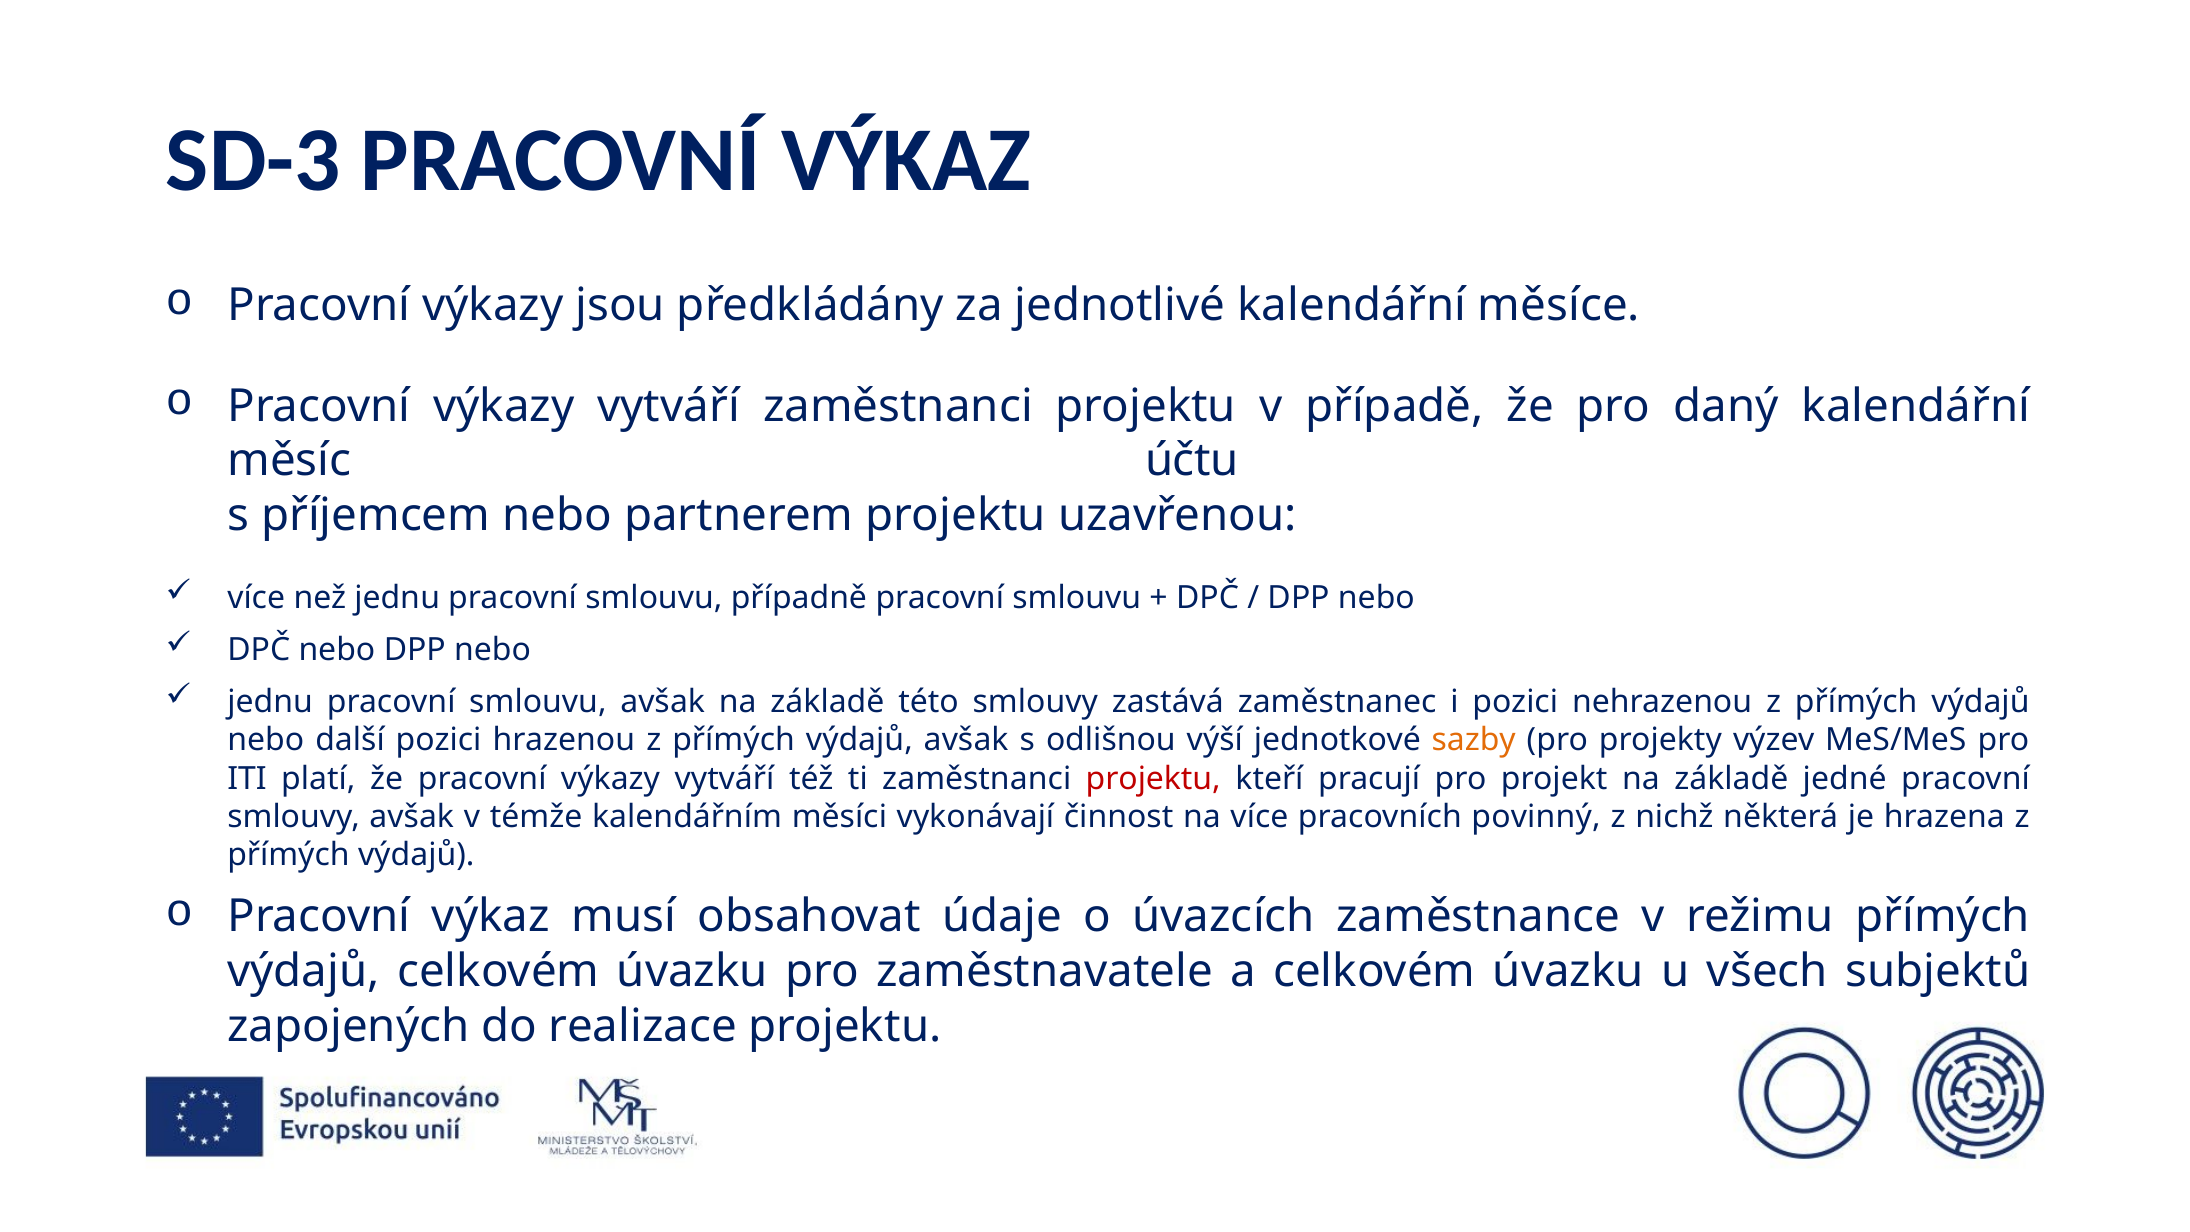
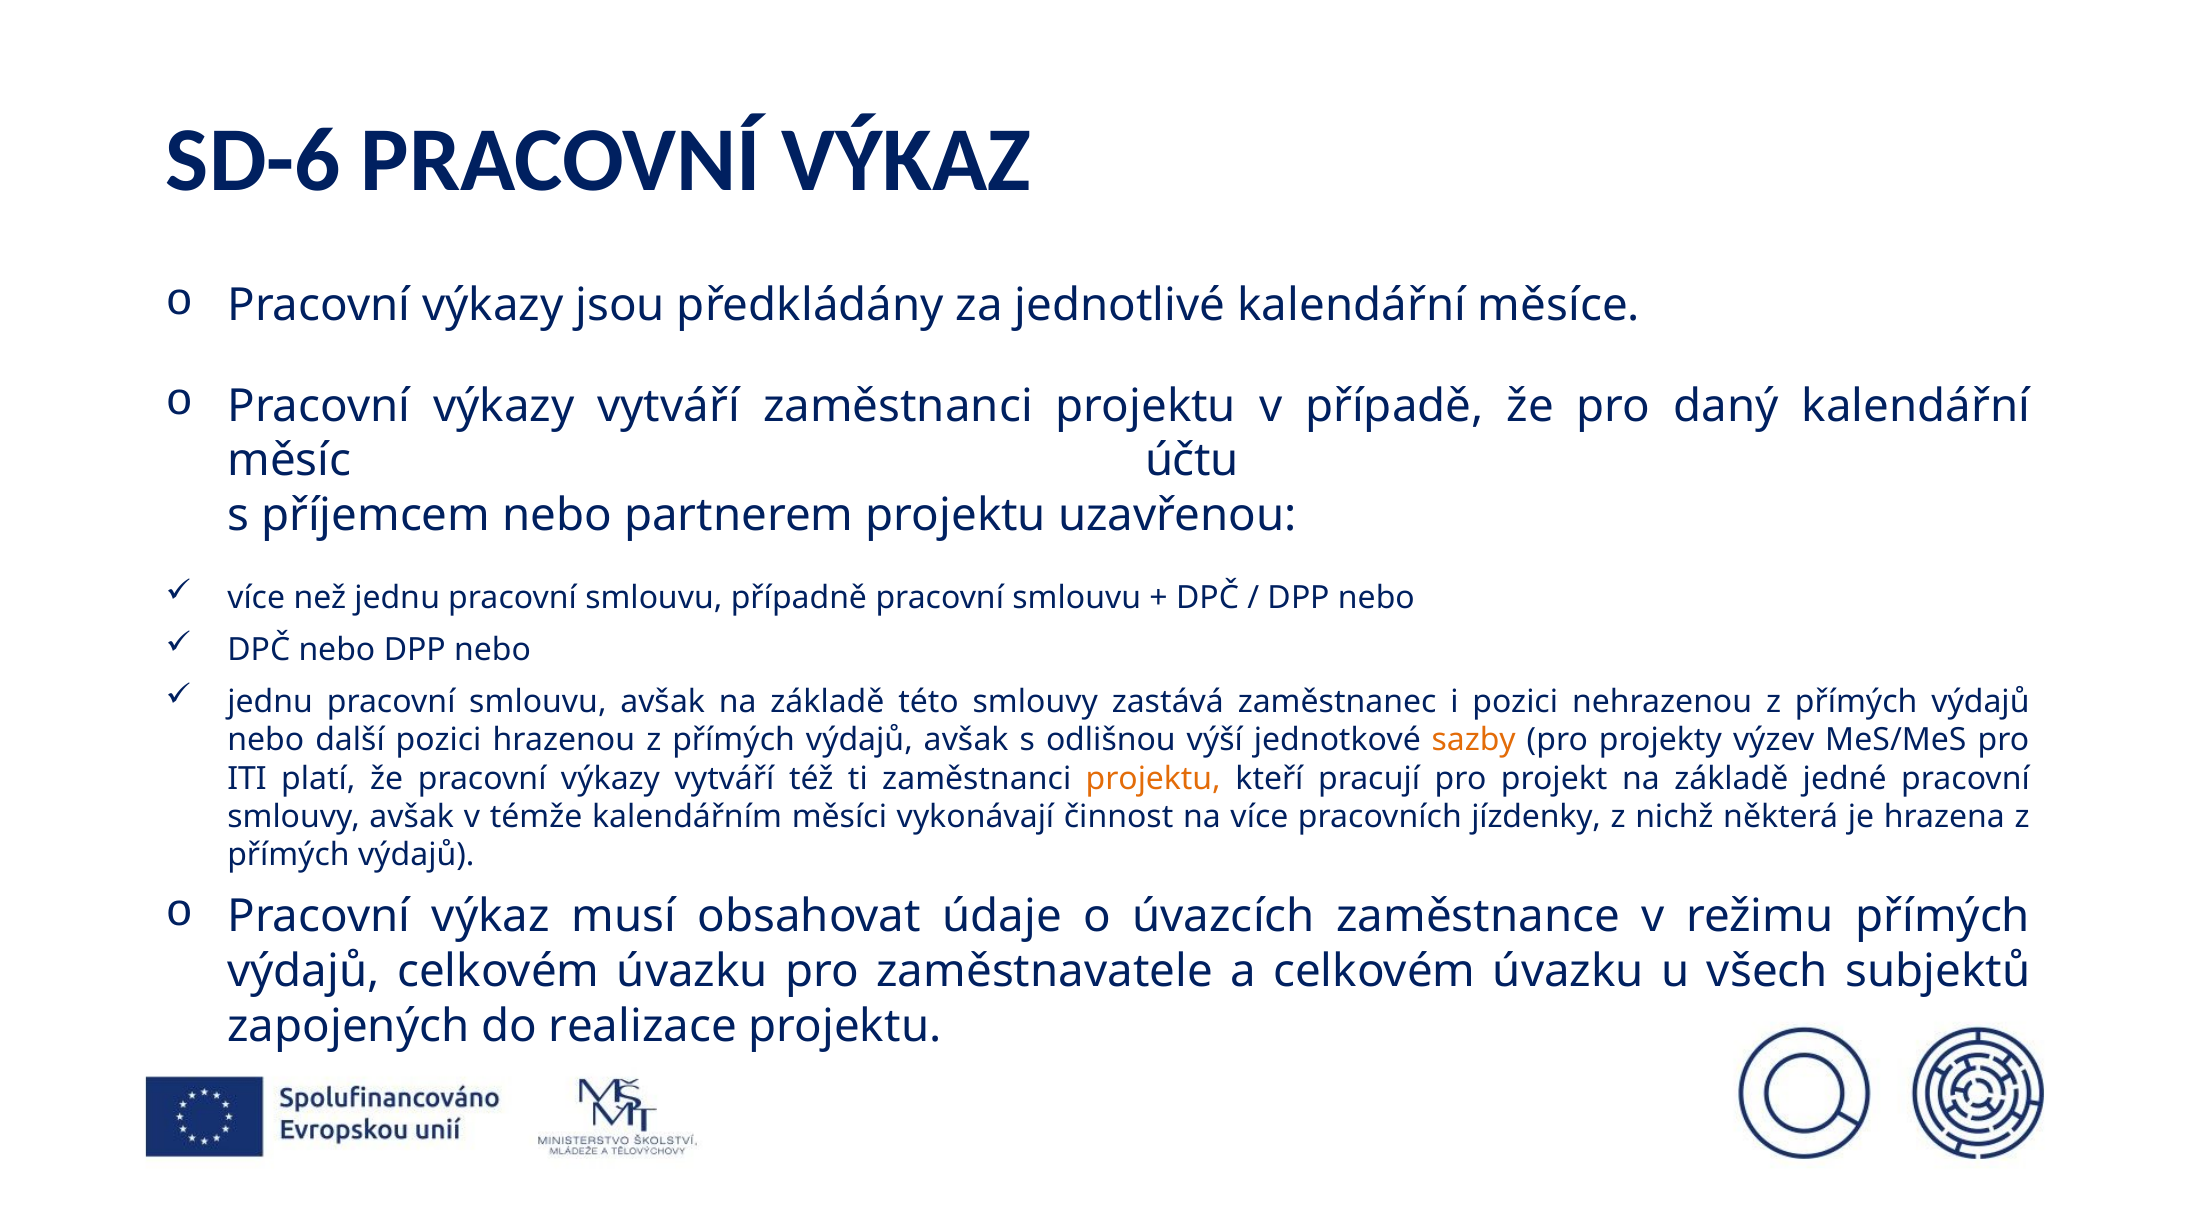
SD-3: SD-3 -> SD-6
projektu at (1153, 778) colour: red -> orange
povinný: povinný -> jízdenky
